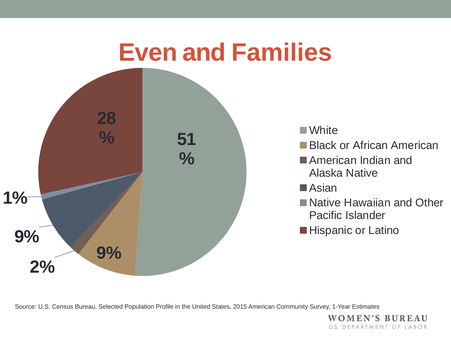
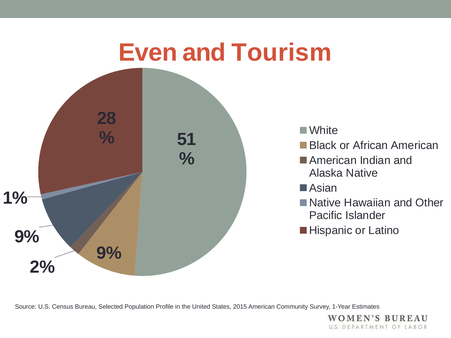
Families: Families -> Tourism
